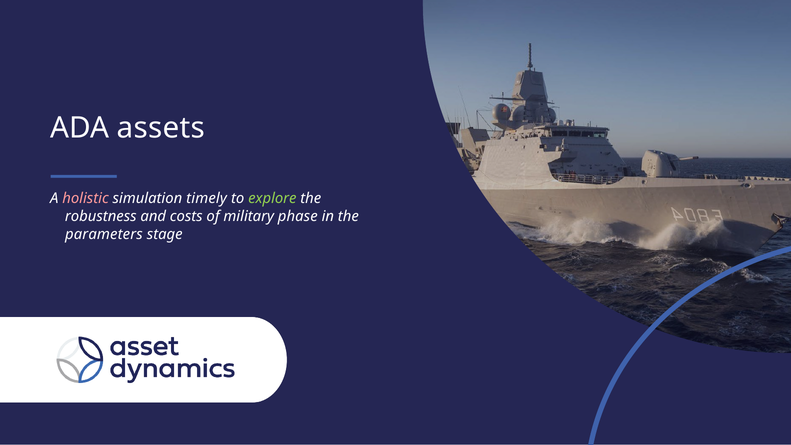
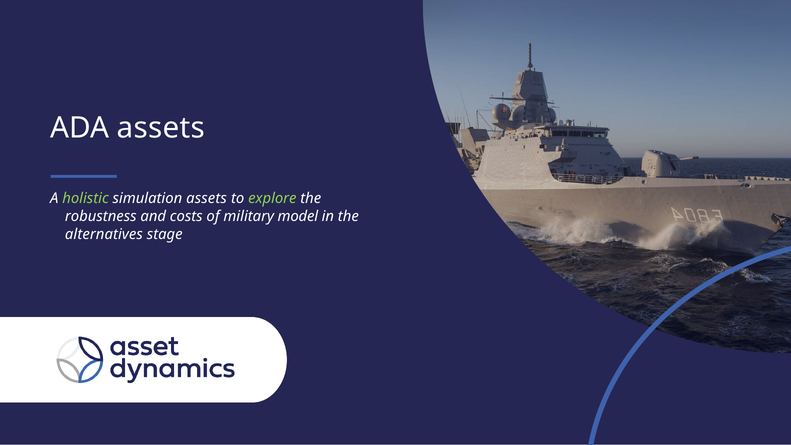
holistic colour: pink -> light green
simulation timely: timely -> assets
phase: phase -> model
parameters: parameters -> alternatives
